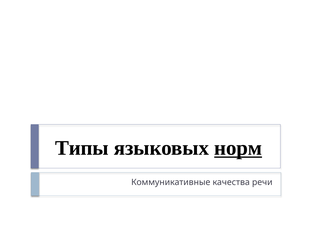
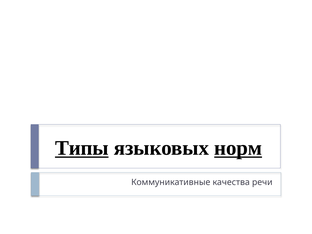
Типы underline: none -> present
